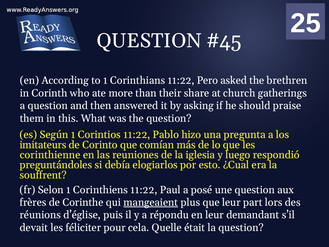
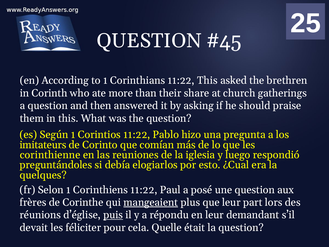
11:22 Pero: Pero -> This
souffrent: souffrent -> quelques
puis underline: none -> present
